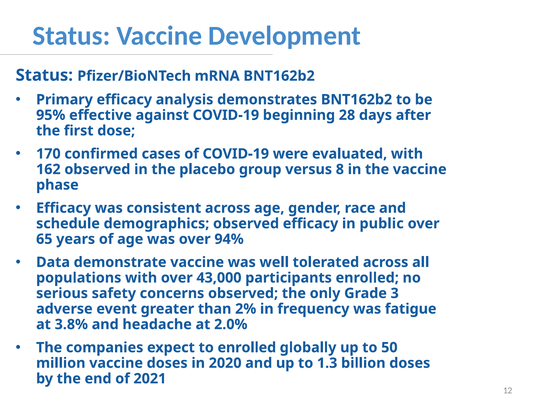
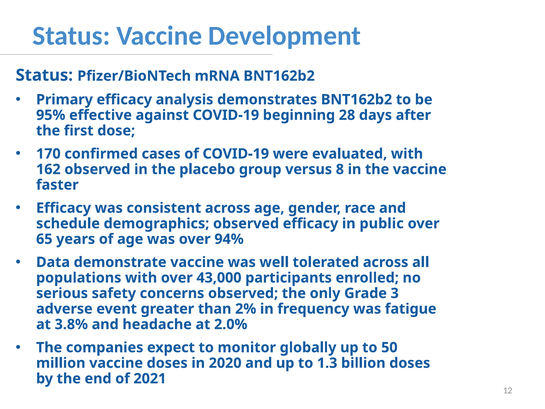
phase: phase -> faster
to enrolled: enrolled -> monitor
